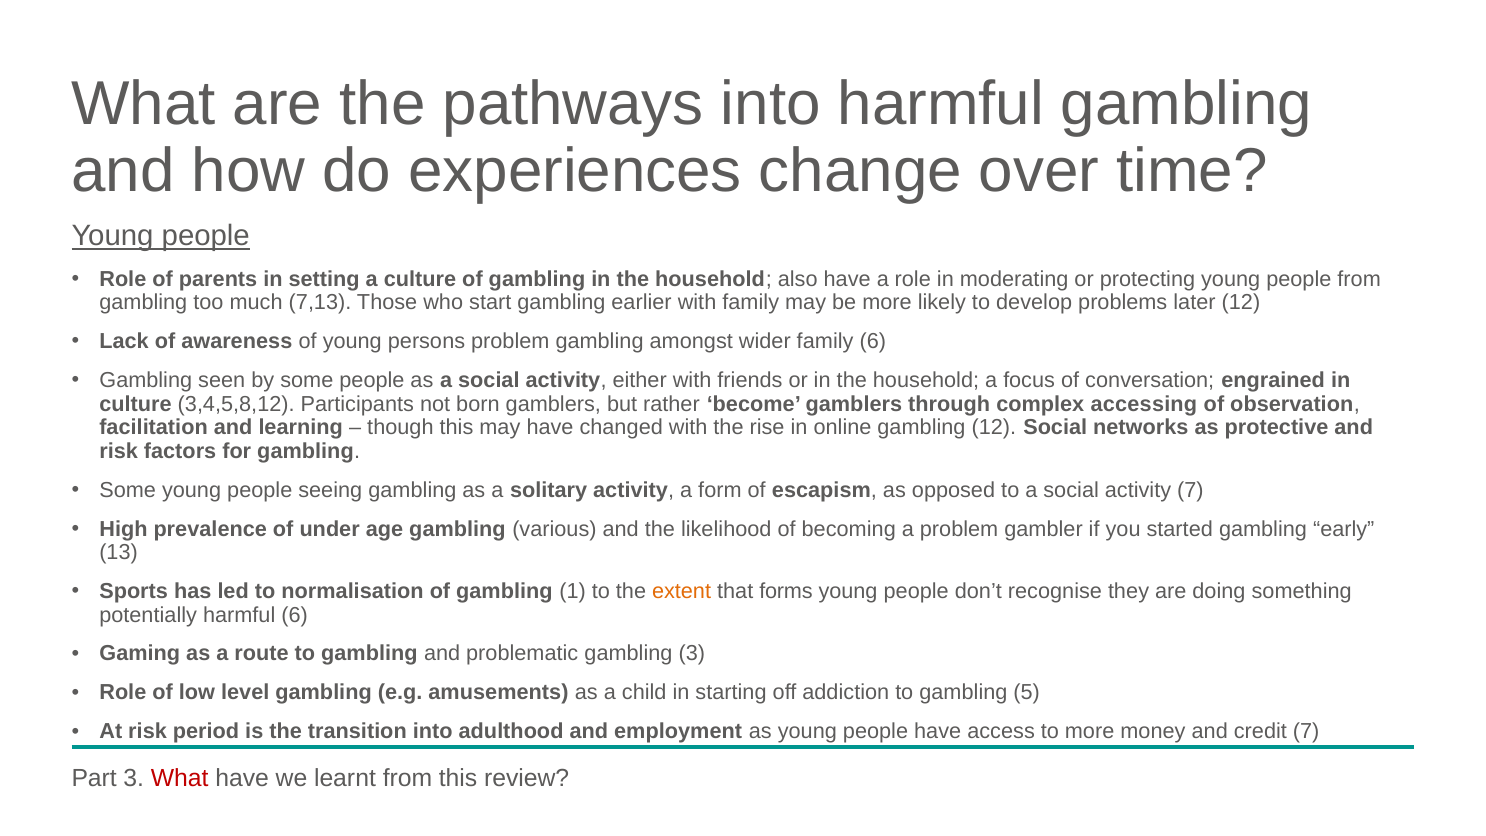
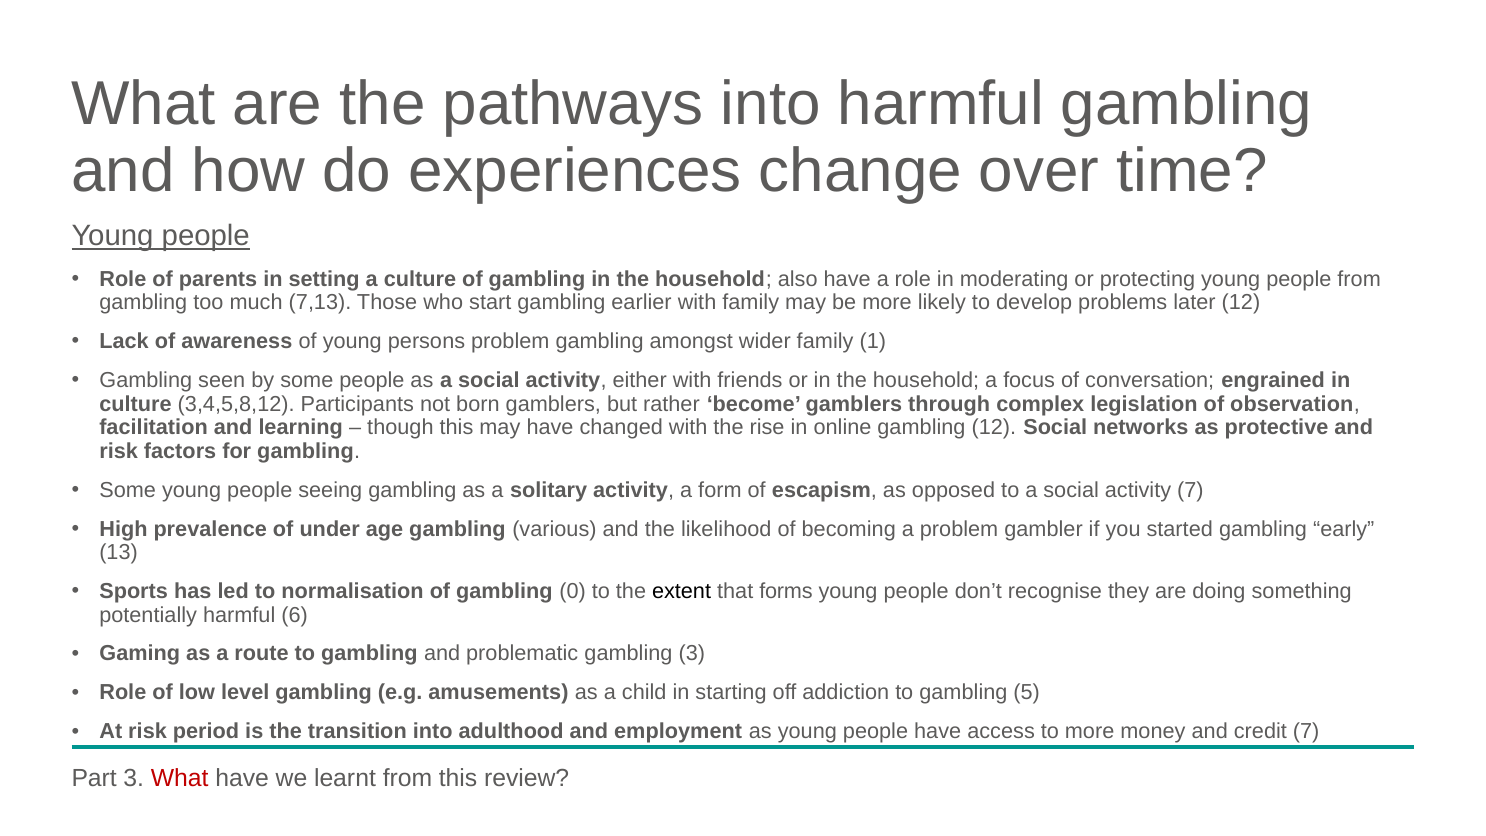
family 6: 6 -> 1
accessing: accessing -> legislation
1: 1 -> 0
extent colour: orange -> black
